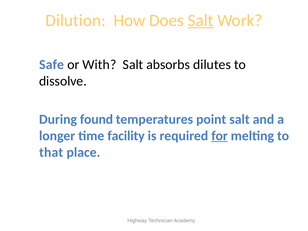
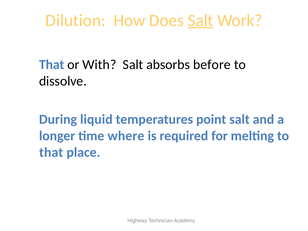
Safe at (52, 65): Safe -> That
dilutes: dilutes -> before
found: found -> liquid
facility: facility -> where
for underline: present -> none
